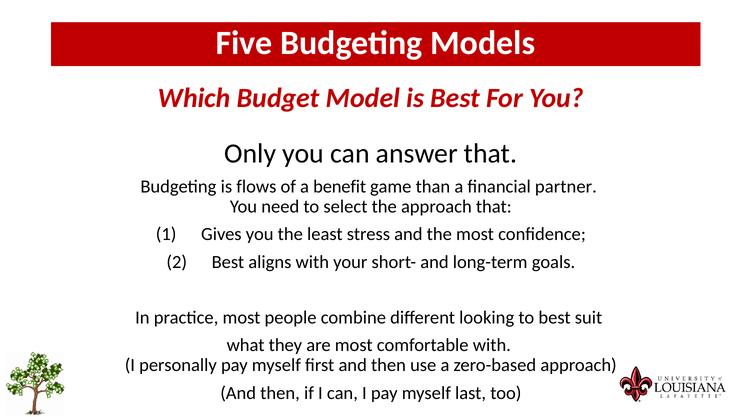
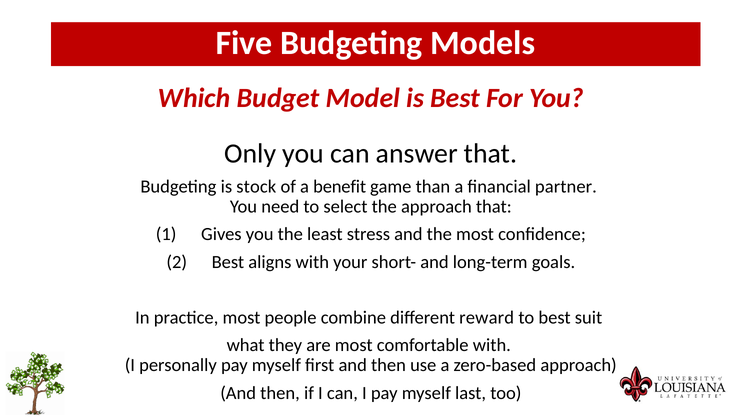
flows: flows -> stock
looking: looking -> reward
